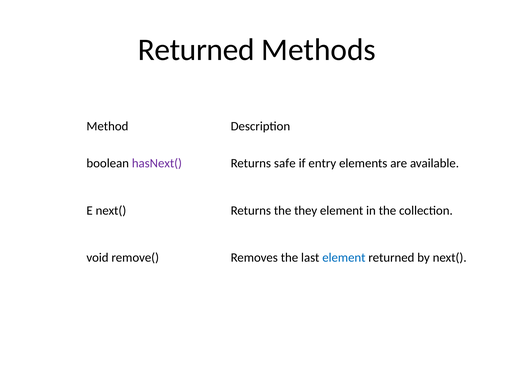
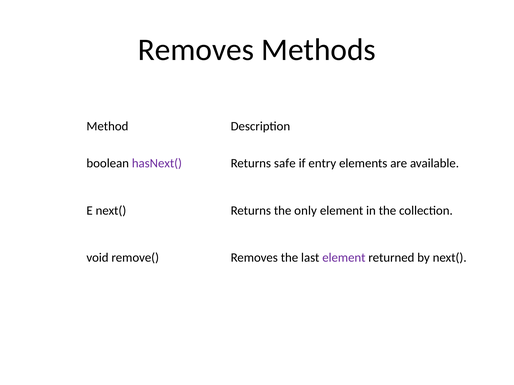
Returned at (196, 50): Returned -> Removes
they: they -> only
element at (344, 258) colour: blue -> purple
